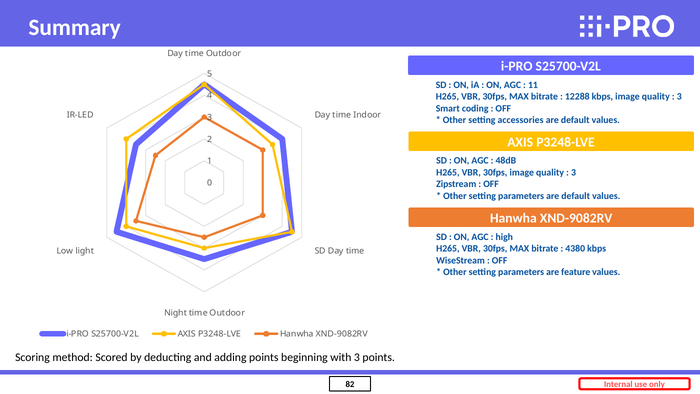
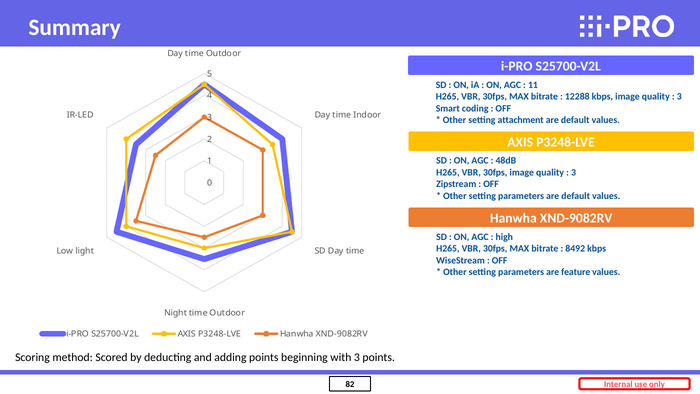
accessories: accessories -> attachment
4380: 4380 -> 8492
